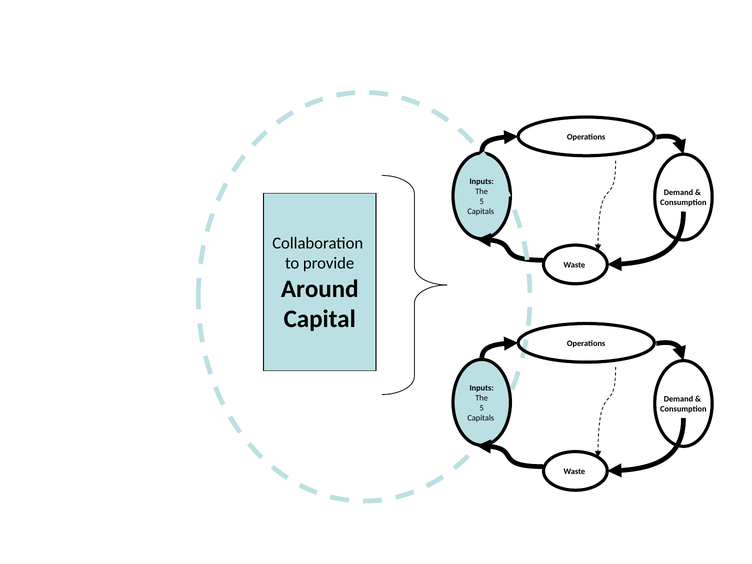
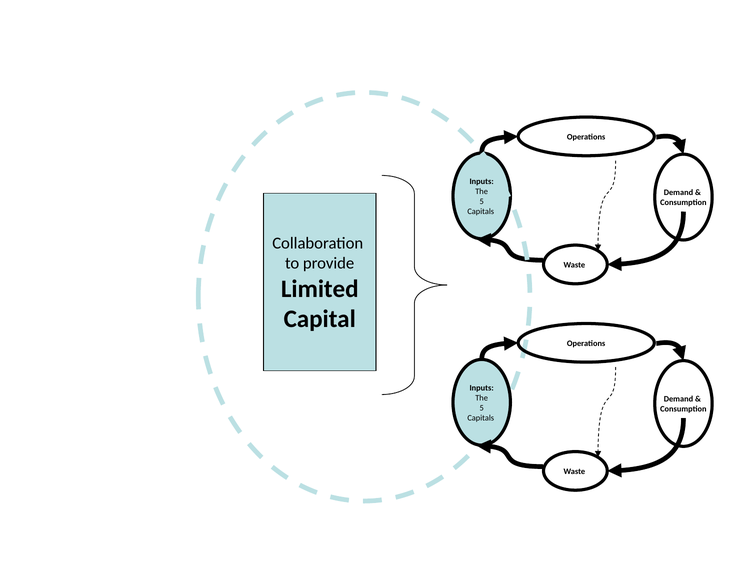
Around: Around -> Limited
